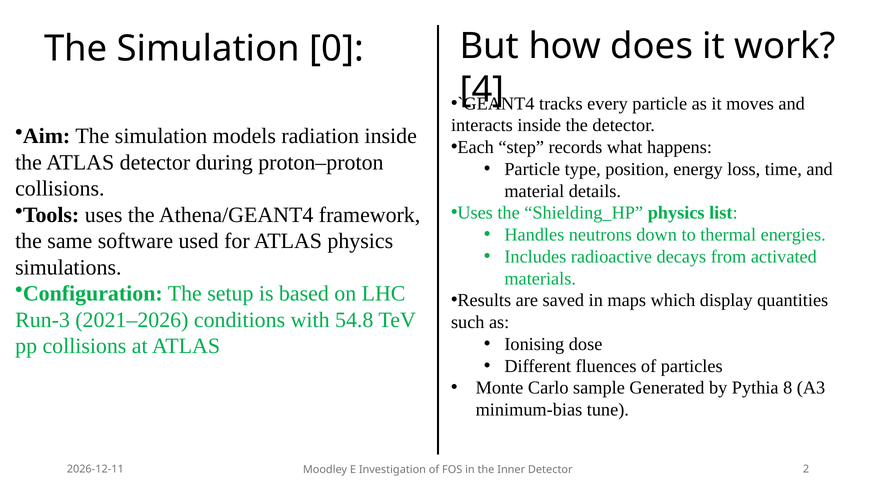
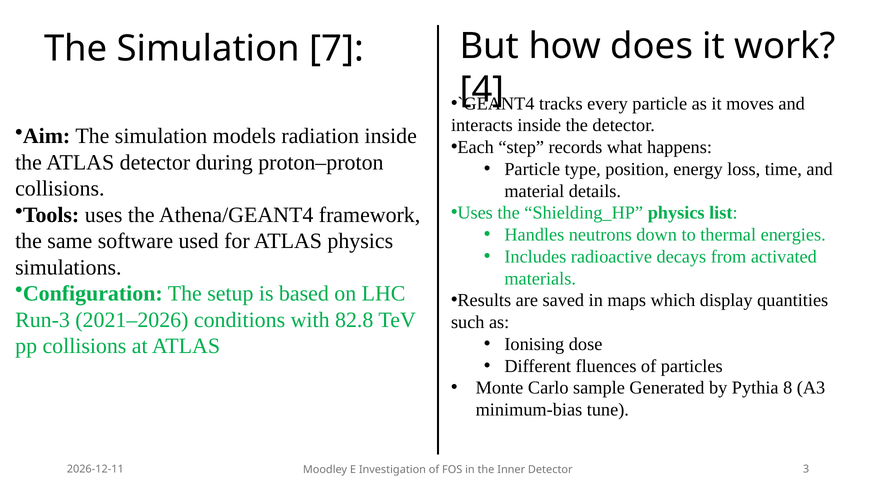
0: 0 -> 7
54.8: 54.8 -> 82.8
2: 2 -> 3
